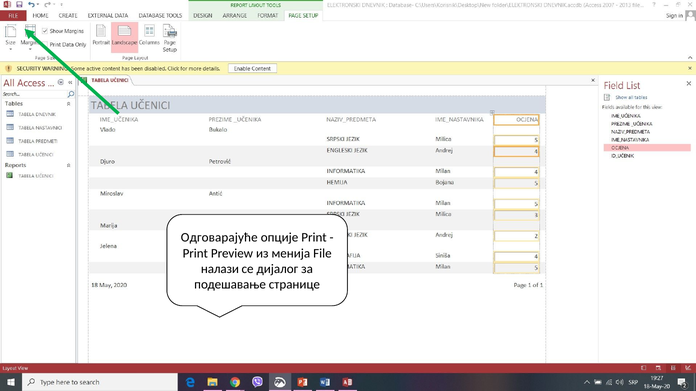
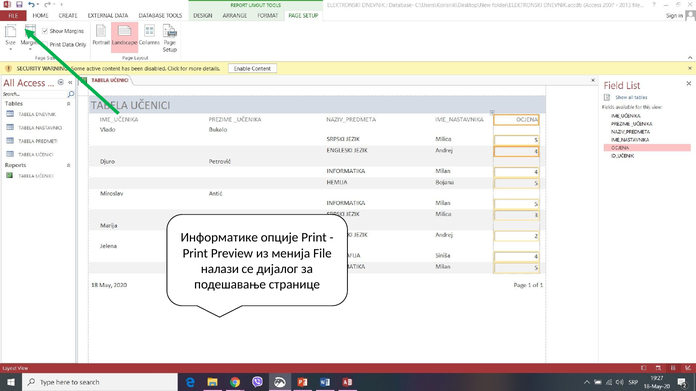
Одговарајуће: Одговарајуће -> Информатике
